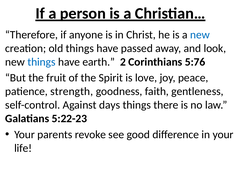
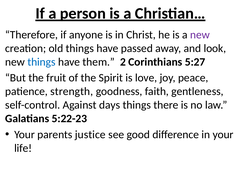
new at (200, 35) colour: blue -> purple
earth: earth -> them
5:76: 5:76 -> 5:27
revoke: revoke -> justice
